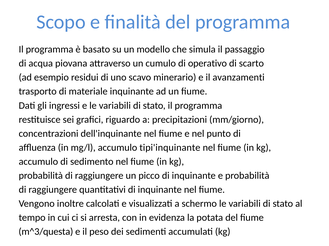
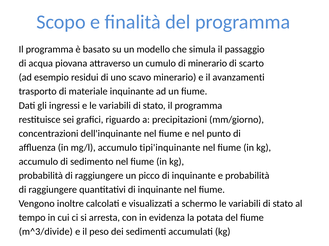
di operativo: operativo -> minerario
m^3/questa: m^3/questa -> m^3/divide
